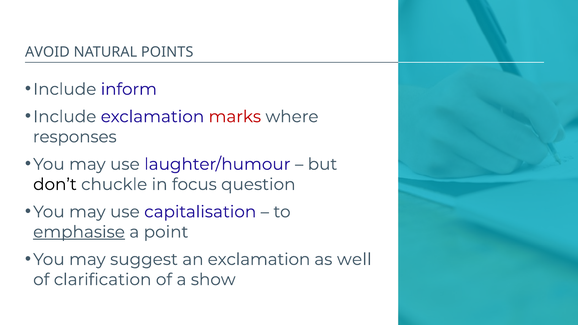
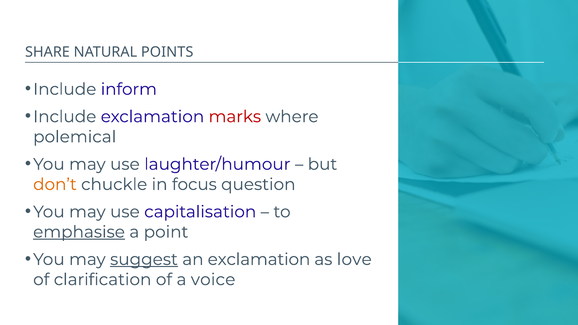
AVOID: AVOID -> SHARE
responses: responses -> polemical
don’t colour: black -> orange
suggest underline: none -> present
well: well -> love
show: show -> voice
